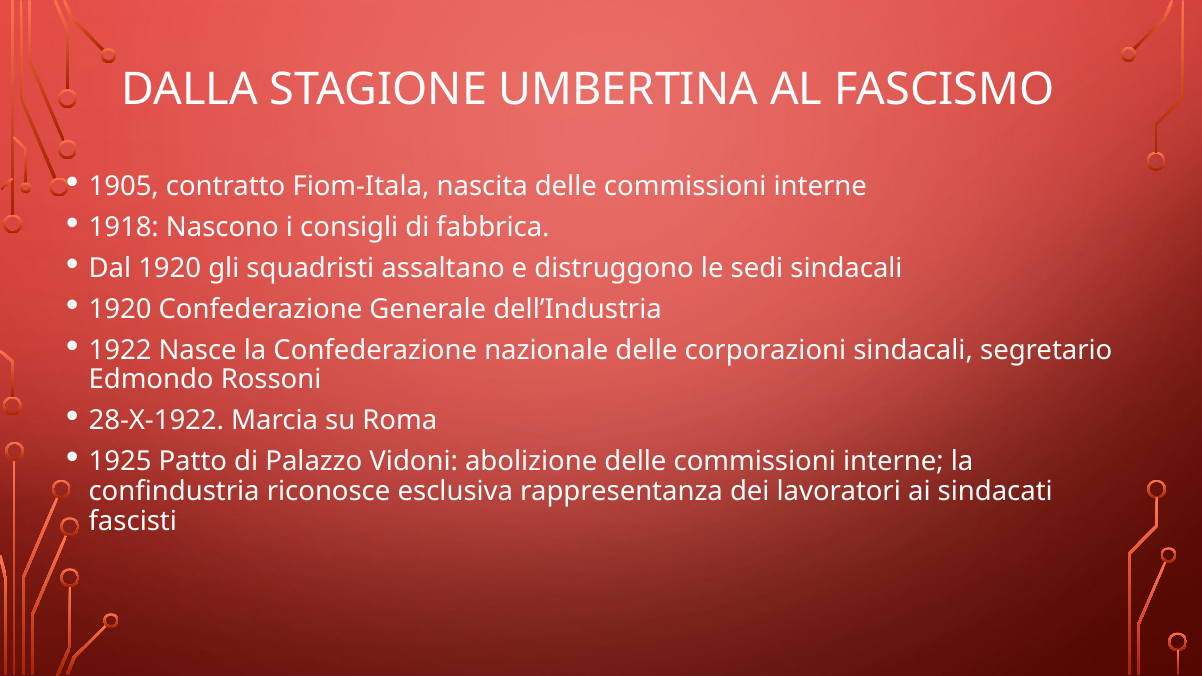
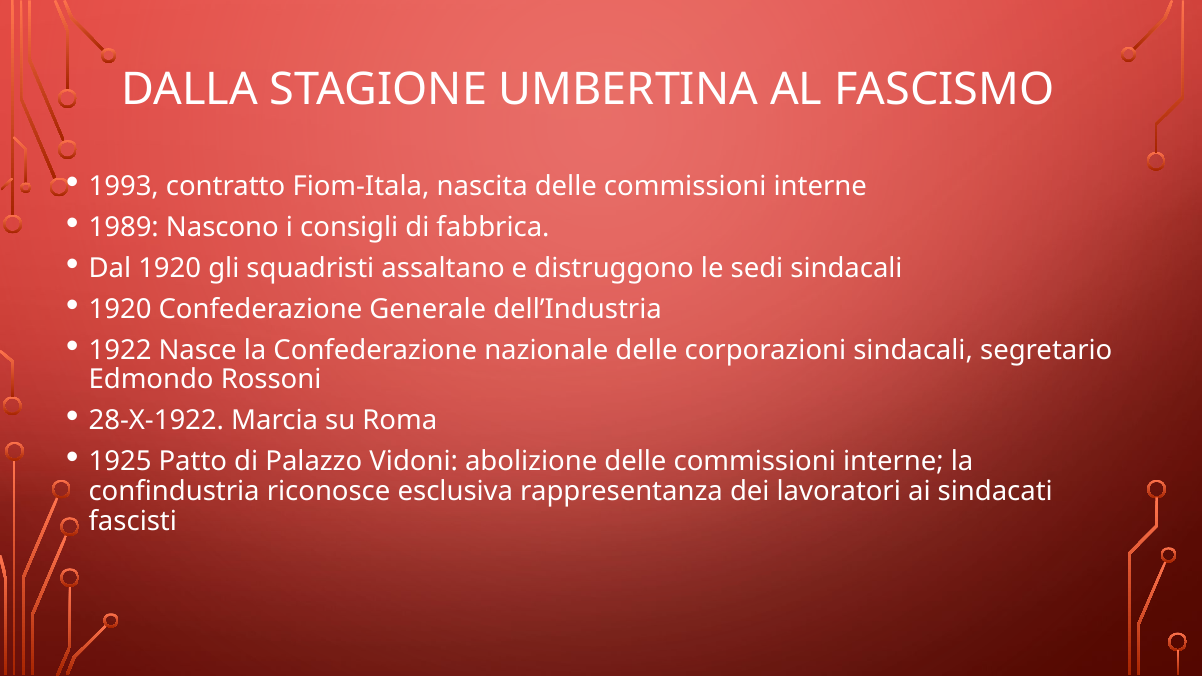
1905: 1905 -> 1993
1918: 1918 -> 1989
